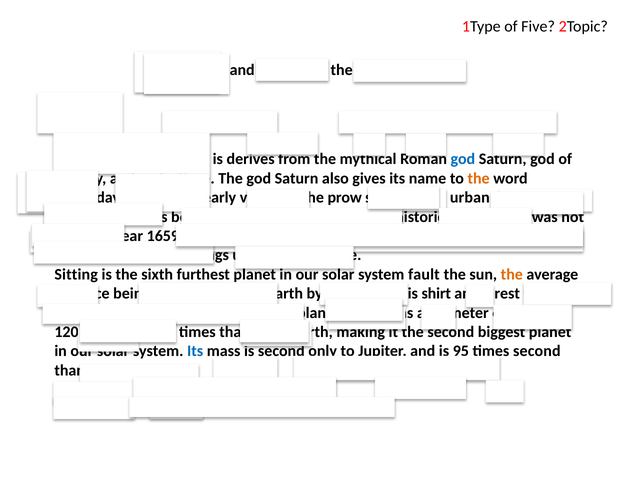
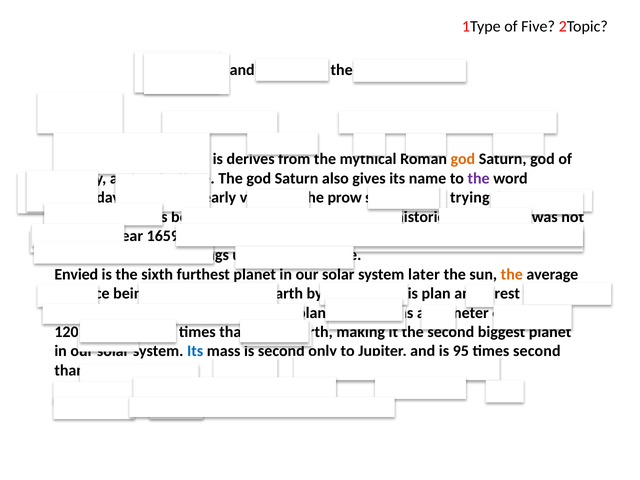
god at (463, 159) colour: blue -> orange
the at (479, 178) colour: orange -> purple
urban: urban -> trying
Sitting: Sitting -> Envied
fault: fault -> later
shirt: shirt -> plan
